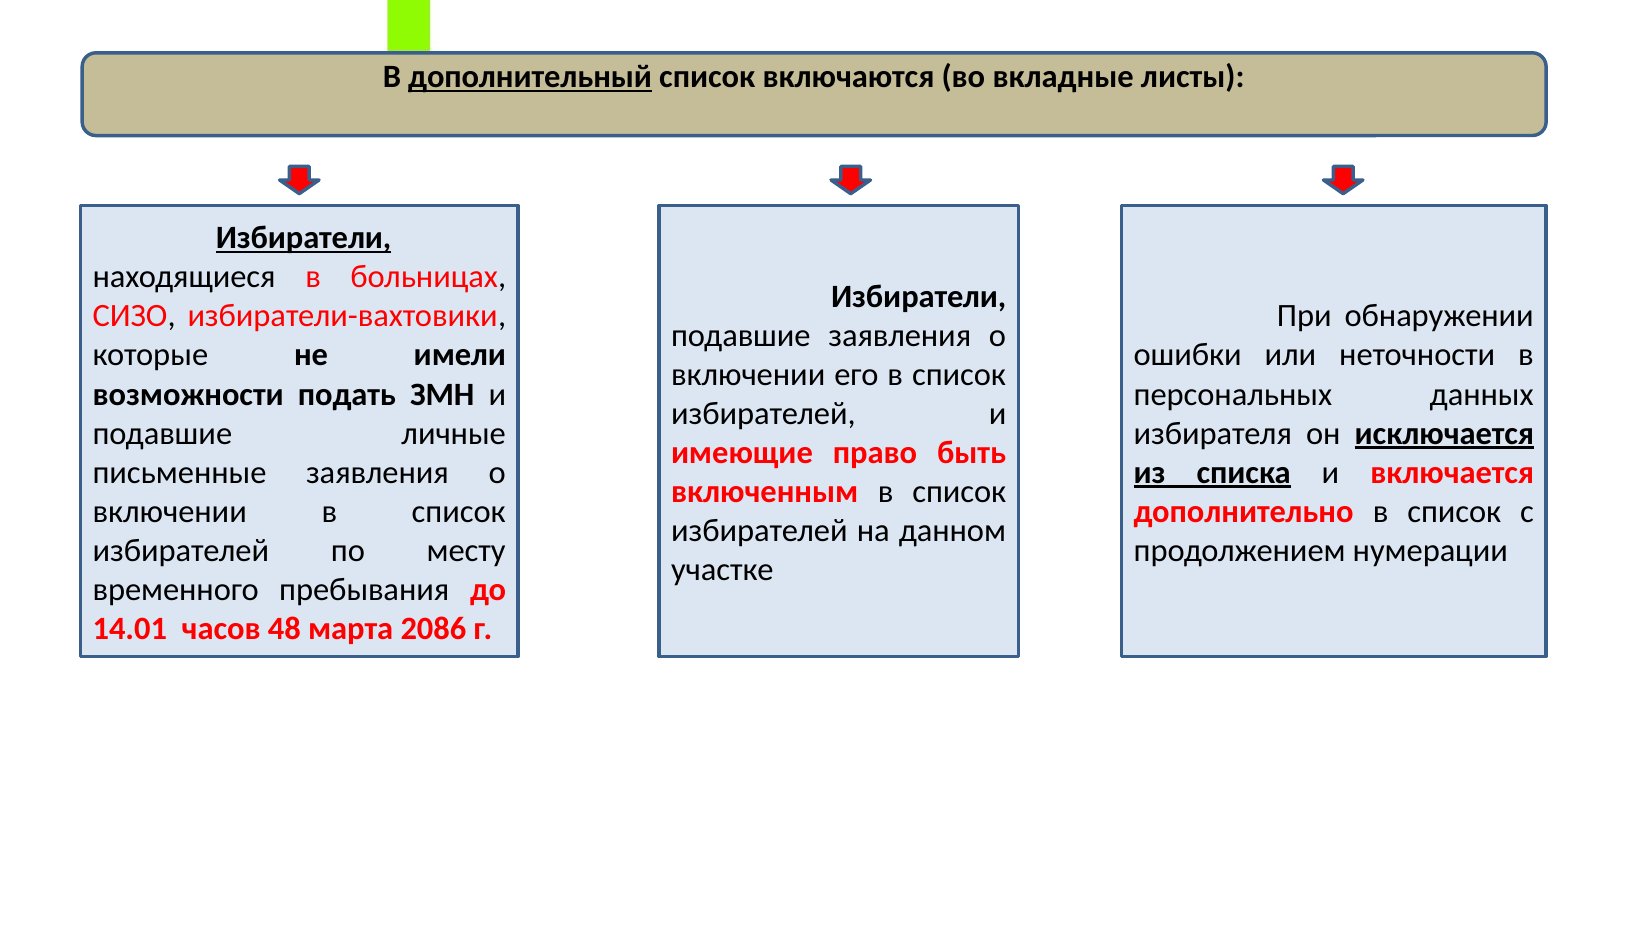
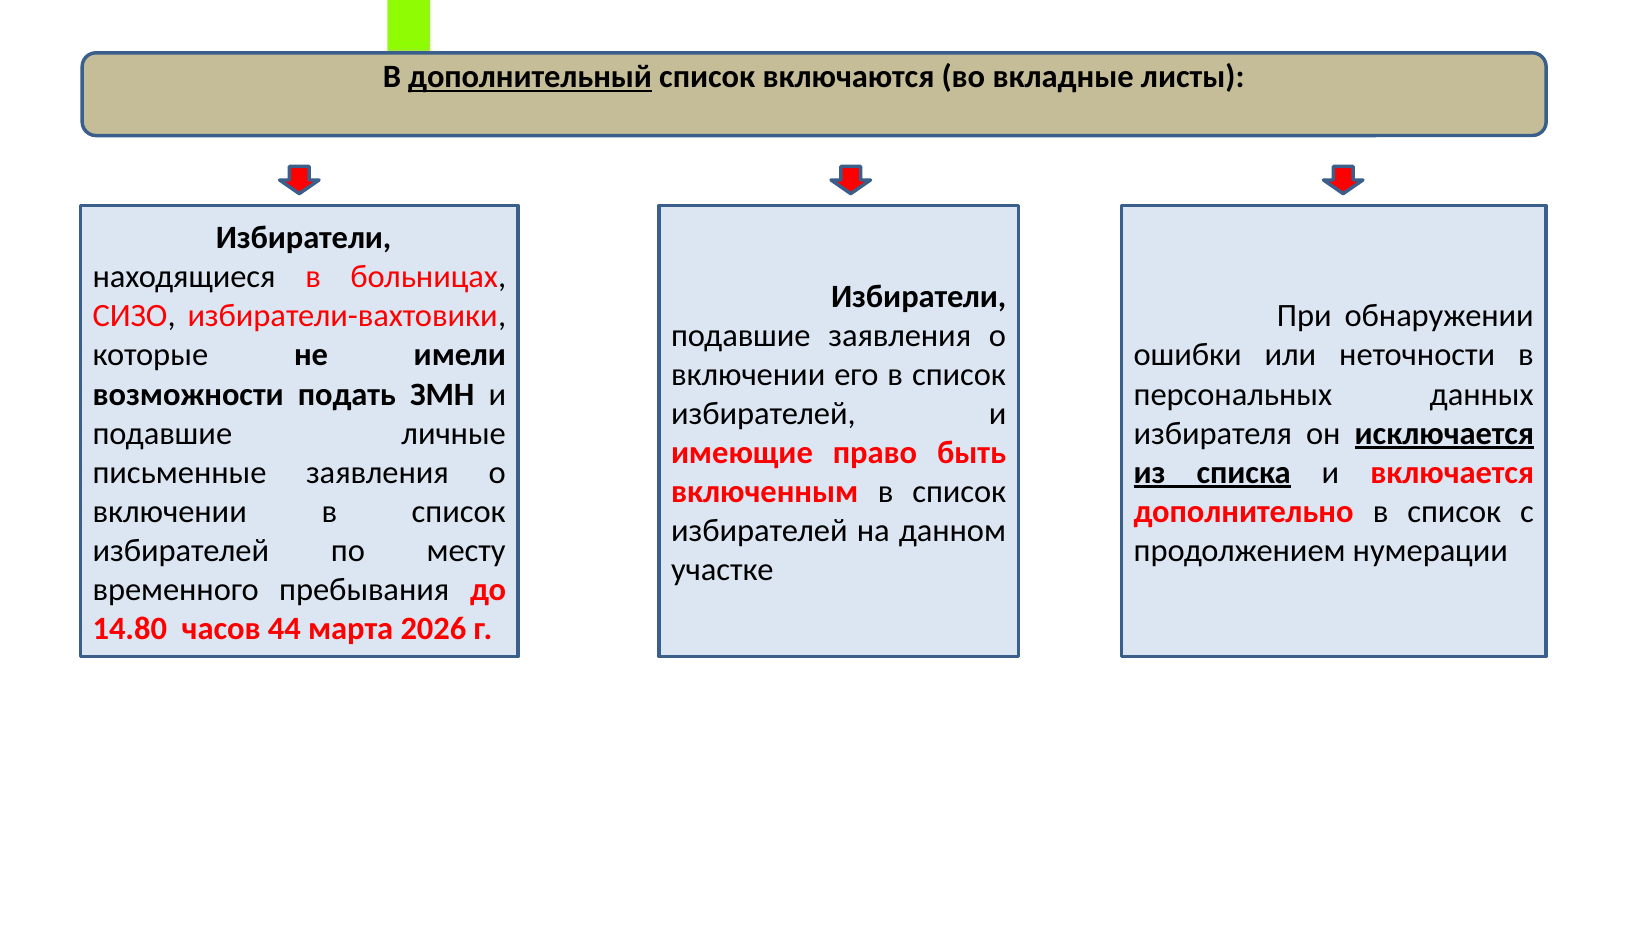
Избиратели at (304, 238) underline: present -> none
14.01: 14.01 -> 14.80
48: 48 -> 44
2086: 2086 -> 2026
